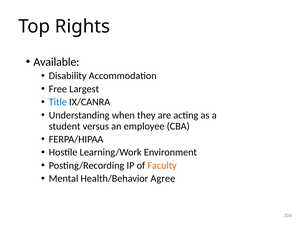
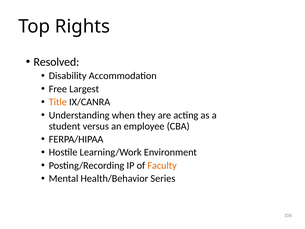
Available: Available -> Resolved
Title colour: blue -> orange
Agree: Agree -> Series
